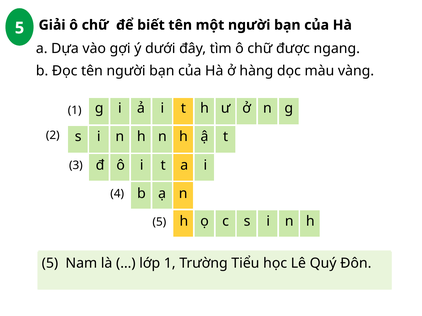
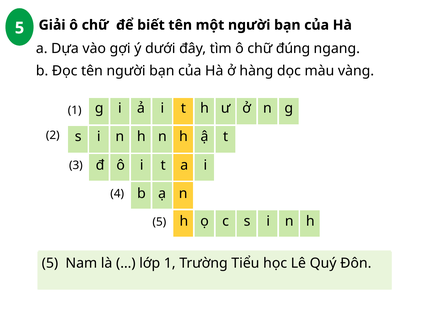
chữ được: được -> đúng
